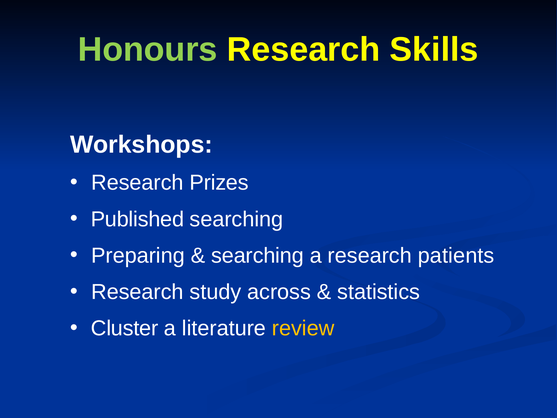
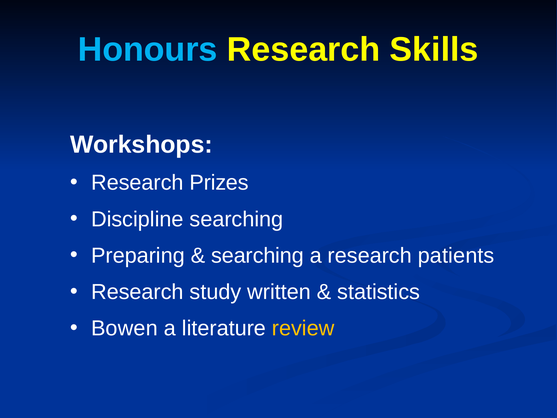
Honours colour: light green -> light blue
Published: Published -> Discipline
across: across -> written
Cluster: Cluster -> Bowen
